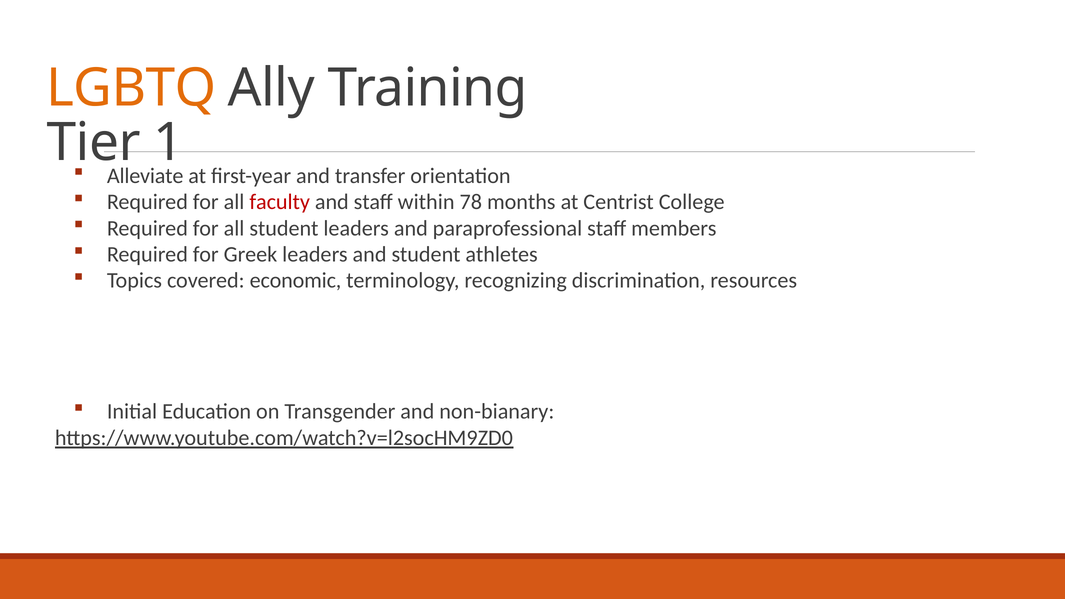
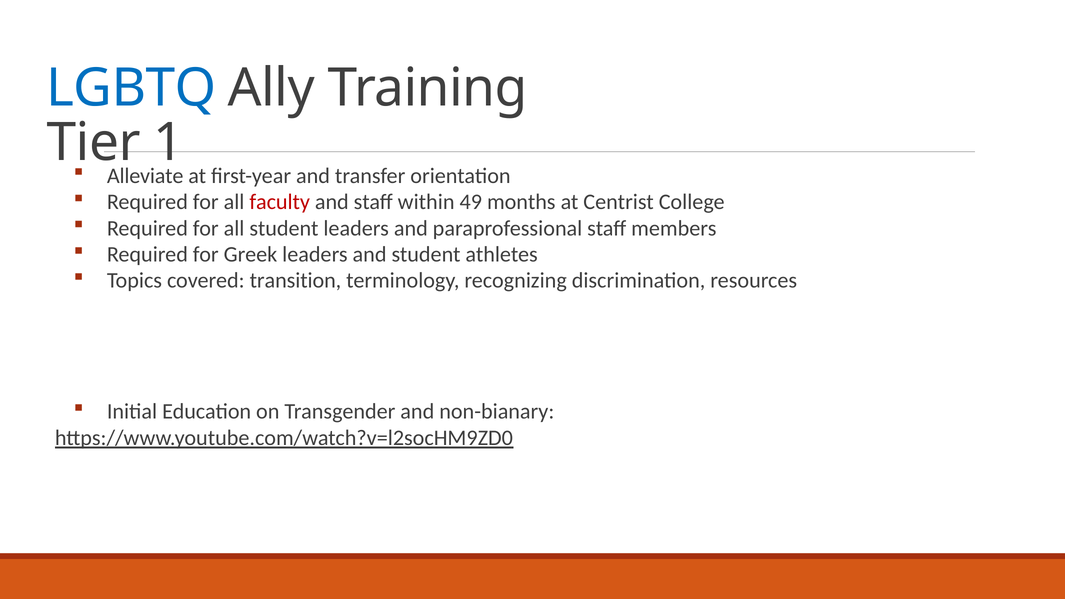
LGBTQ colour: orange -> blue
78: 78 -> 49
economic: economic -> transition
